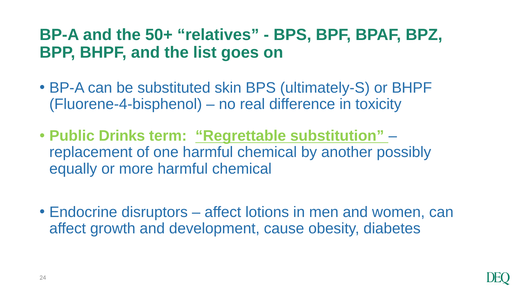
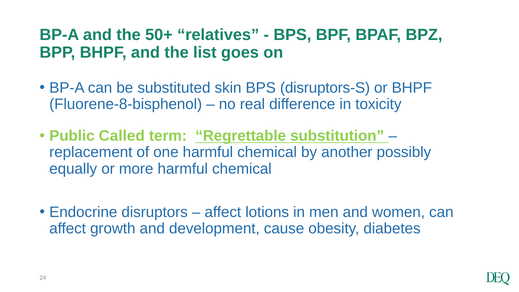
ultimately-S: ultimately-S -> disruptors-S
Fluorene-4-bisphenol: Fluorene-4-bisphenol -> Fluorene-8-bisphenol
Drinks: Drinks -> Called
